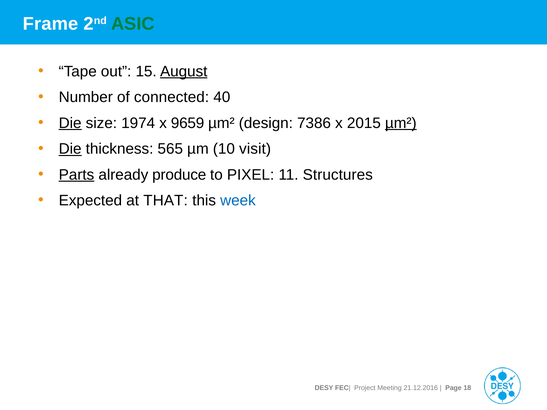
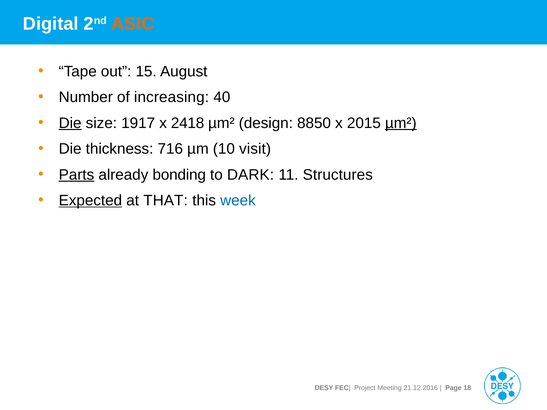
Frame: Frame -> Digital
ASIC colour: green -> orange
August underline: present -> none
connected: connected -> increasing
1974: 1974 -> 1917
9659: 9659 -> 2418
7386: 7386 -> 8850
Die at (70, 149) underline: present -> none
565: 565 -> 716
produce: produce -> bonding
PIXEL: PIXEL -> DARK
Expected underline: none -> present
